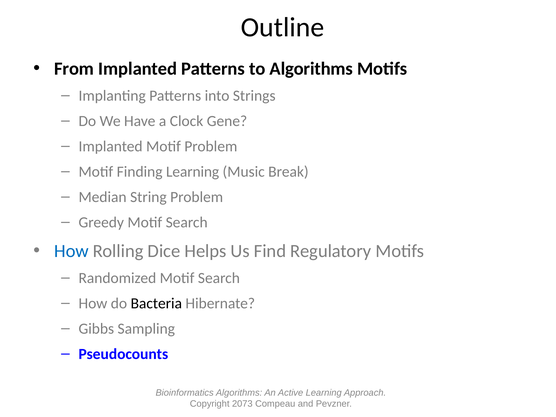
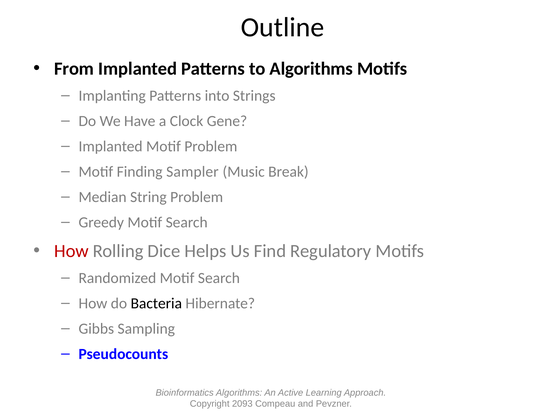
Finding Learning: Learning -> Sampler
How at (71, 251) colour: blue -> red
2073: 2073 -> 2093
